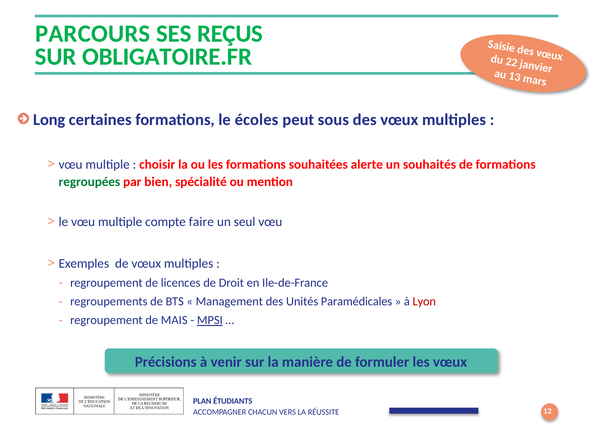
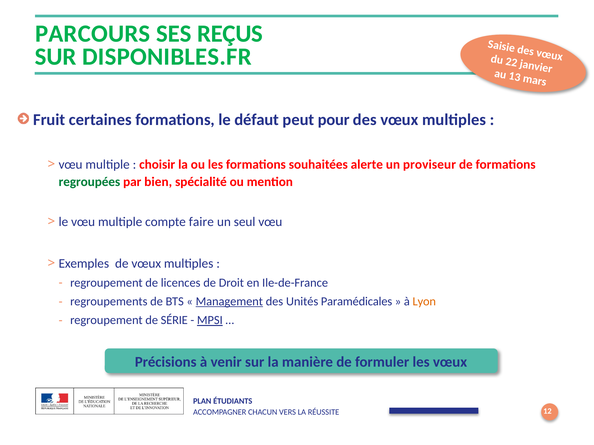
OBLIGATOIRE.FR: OBLIGATOIRE.FR -> DISPONIBLES.FR
Long: Long -> Fruit
écoles: écoles -> défaut
sous: sous -> pour
souhaités: souhaités -> proviseur
Management underline: none -> present
Lyon colour: red -> orange
MAIS: MAIS -> SÉRIE
